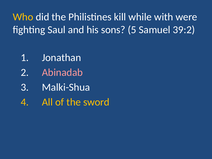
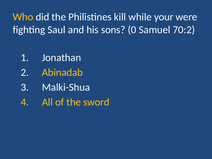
with: with -> your
5: 5 -> 0
39:2: 39:2 -> 70:2
Abinadab colour: pink -> yellow
